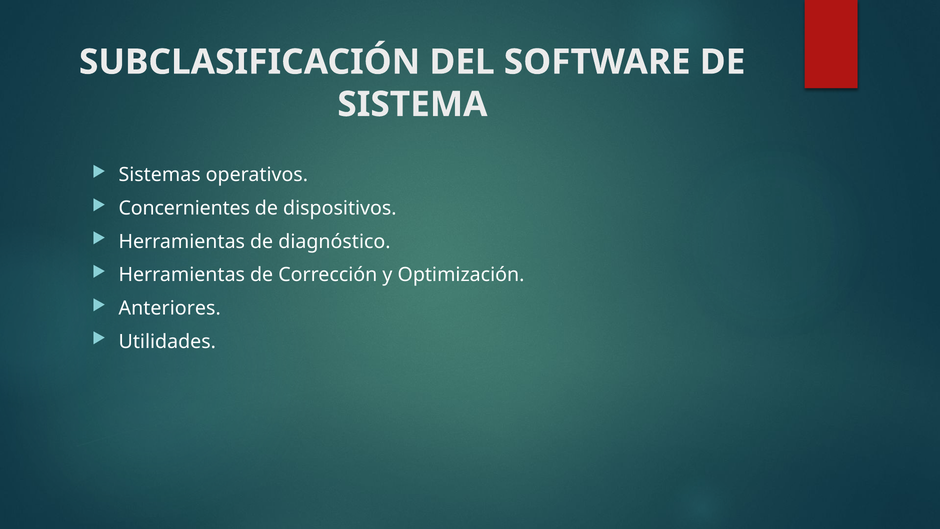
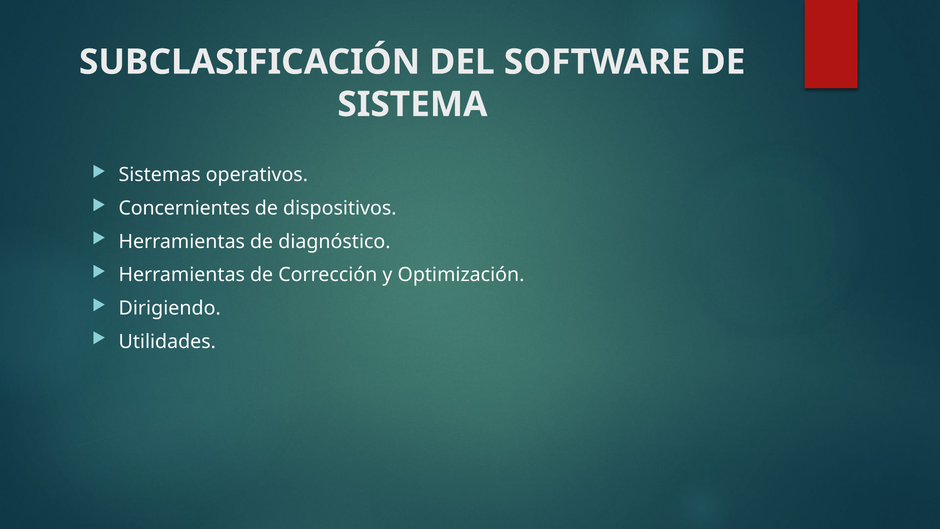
Anteriores: Anteriores -> Dirigiendo
